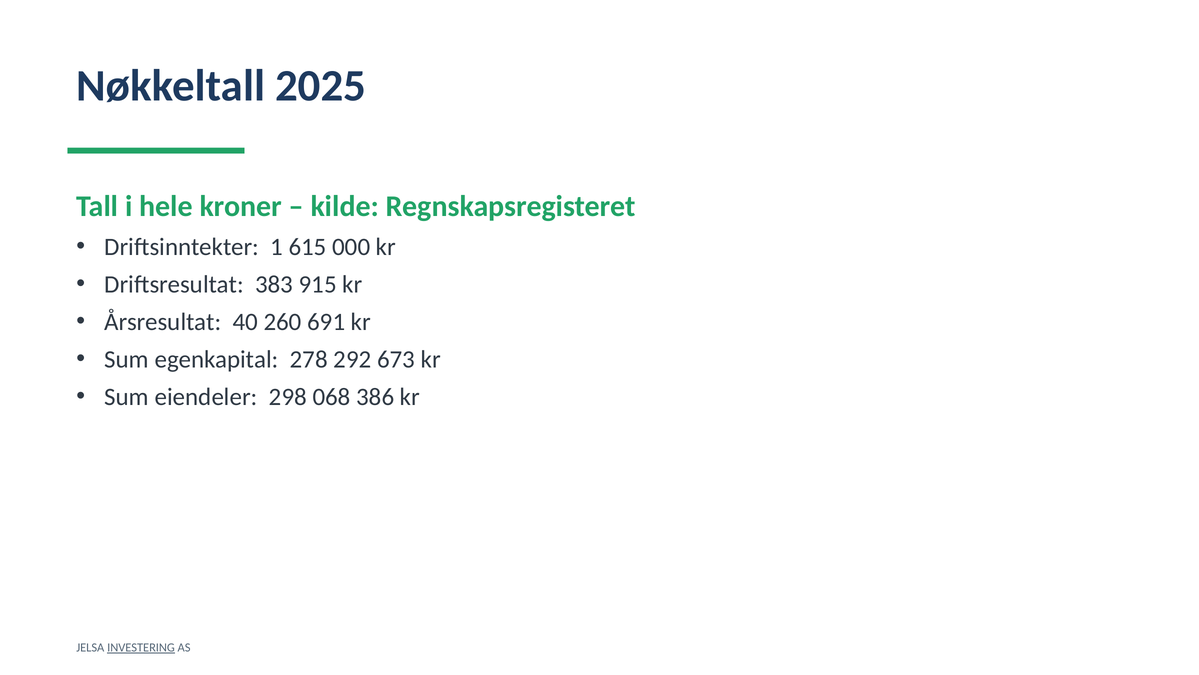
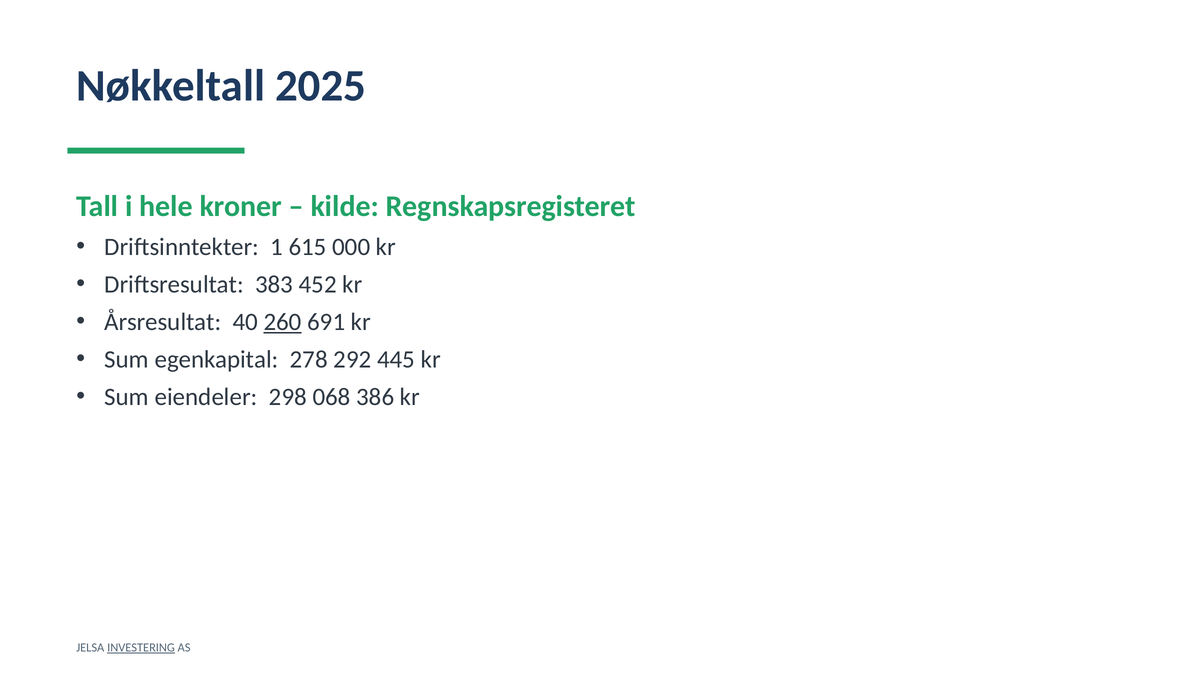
915: 915 -> 452
260 underline: none -> present
673: 673 -> 445
